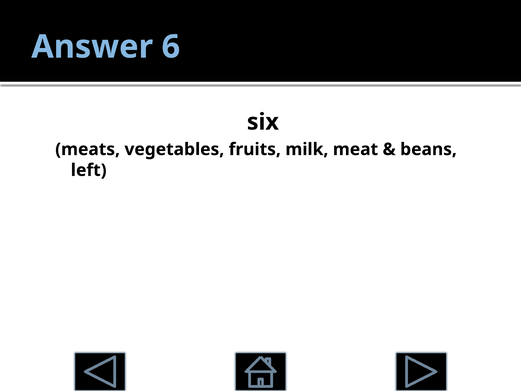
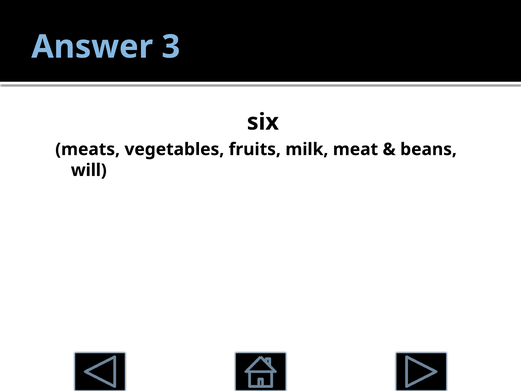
6: 6 -> 3
left: left -> will
